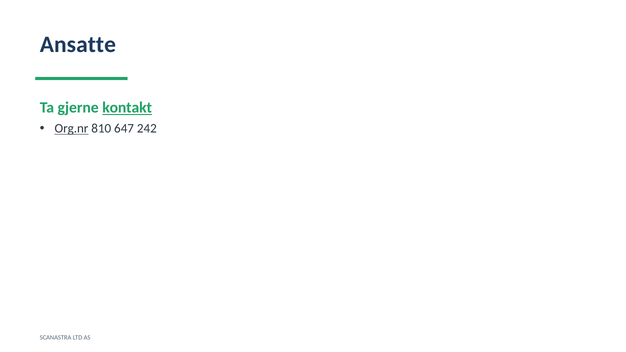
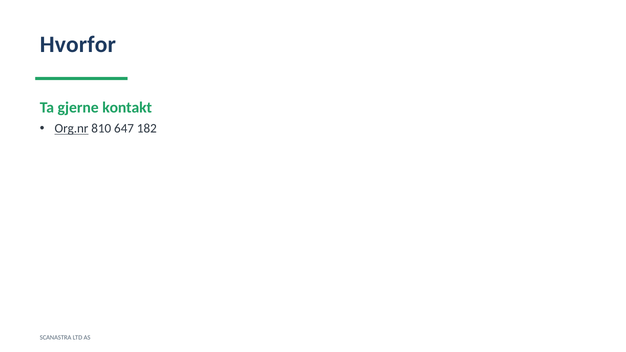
Ansatte: Ansatte -> Hvorfor
kontakt underline: present -> none
242: 242 -> 182
